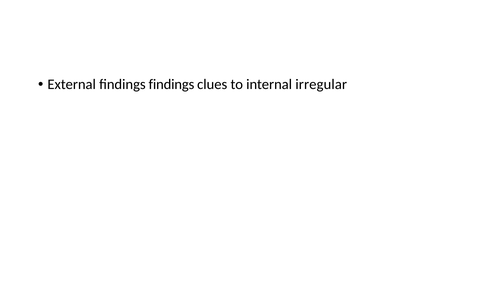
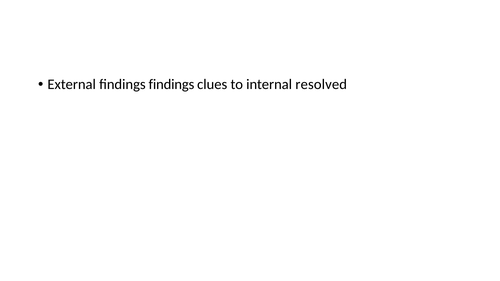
irregular: irregular -> resolved
